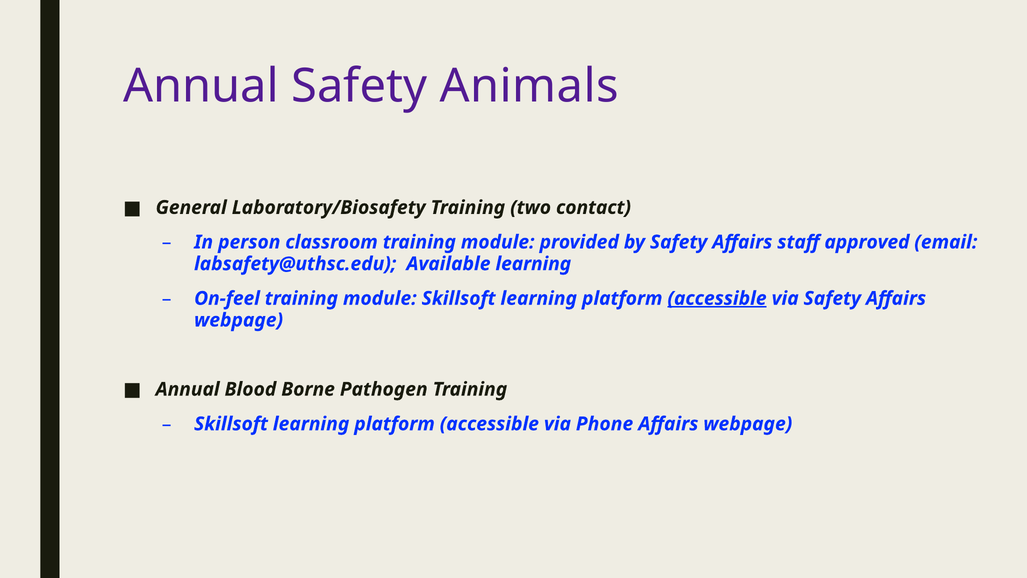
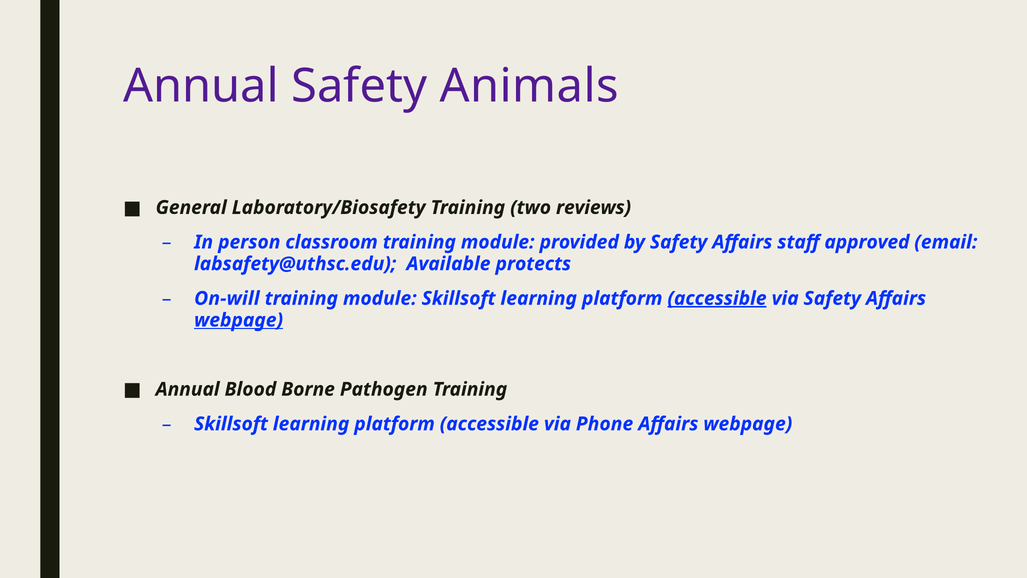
contact: contact -> reviews
Available learning: learning -> protects
On-feel: On-feel -> On-will
webpage at (239, 320) underline: none -> present
